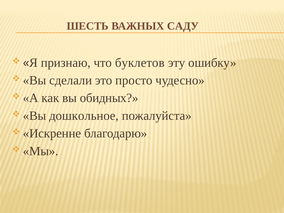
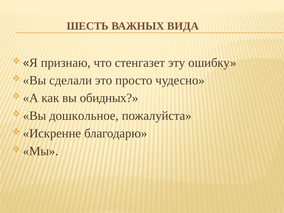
САДУ: САДУ -> ВИДА
буклетов: буклетов -> стенгазет
